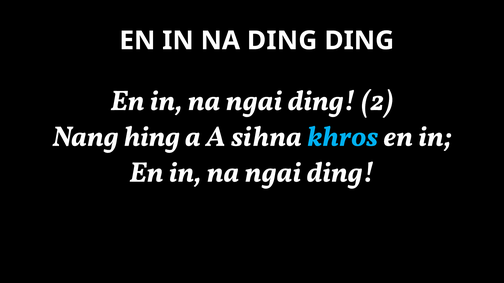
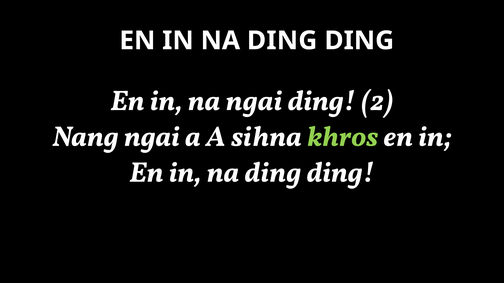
Nang hing: hing -> ngai
khros colour: light blue -> light green
ngai at (273, 173): ngai -> ding
